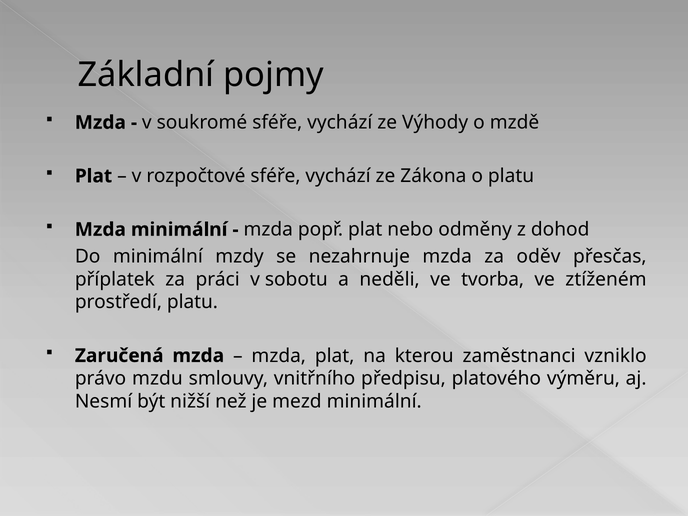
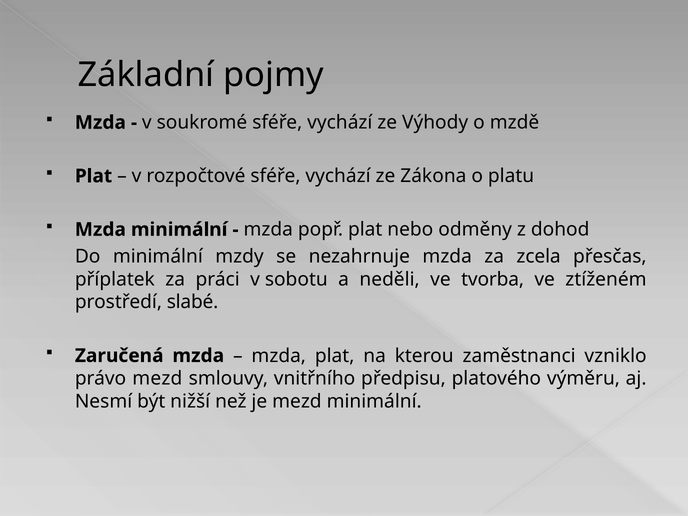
oděv: oděv -> zcela
prostředí platu: platu -> slabé
právo mzdu: mzdu -> mezd
